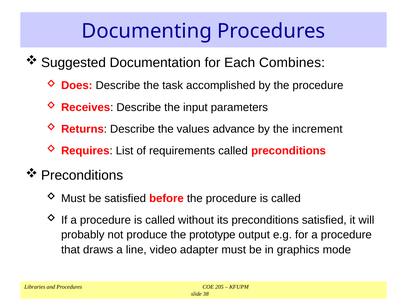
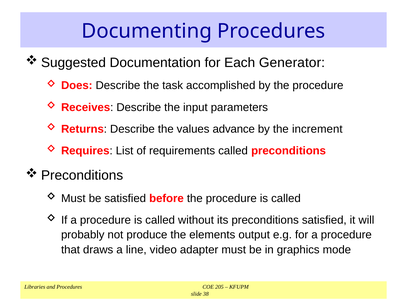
Combines: Combines -> Generator
prototype: prototype -> elements
